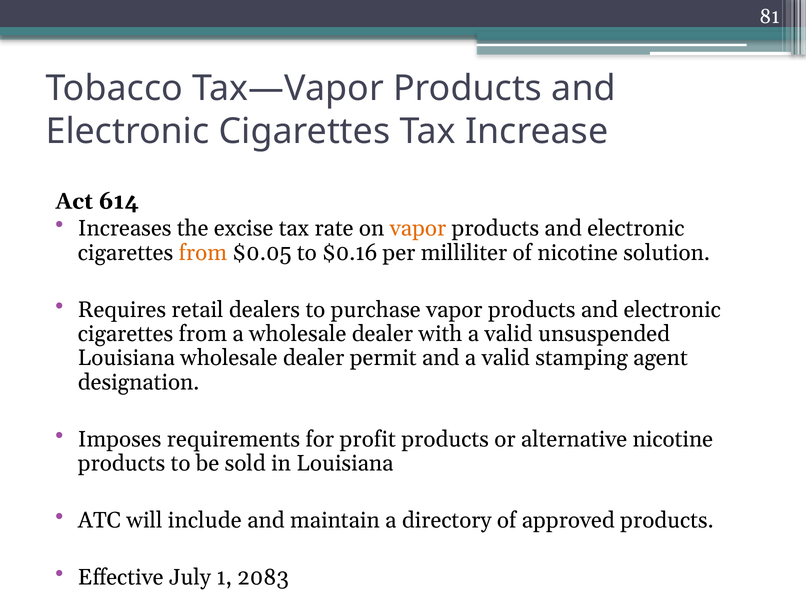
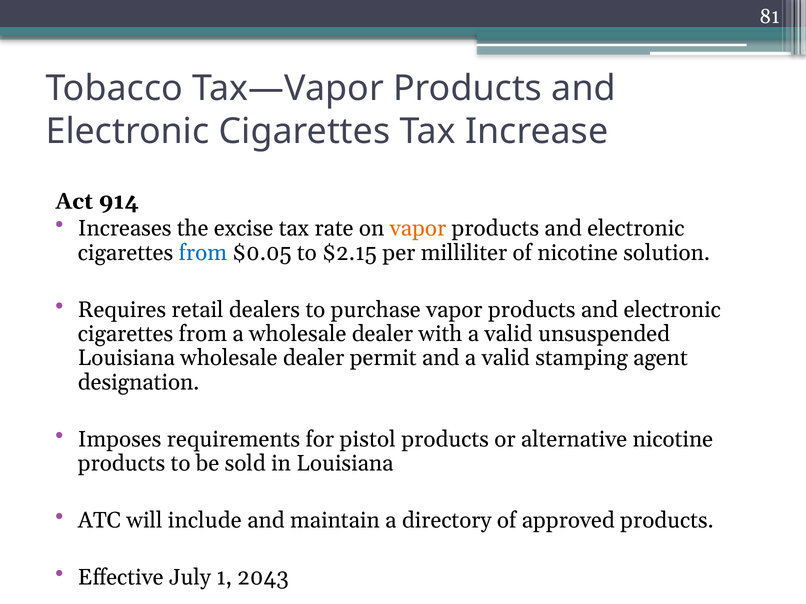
614: 614 -> 914
from at (203, 253) colour: orange -> blue
$0.16: $0.16 -> $2.15
profit: profit -> pistol
2083: 2083 -> 2043
